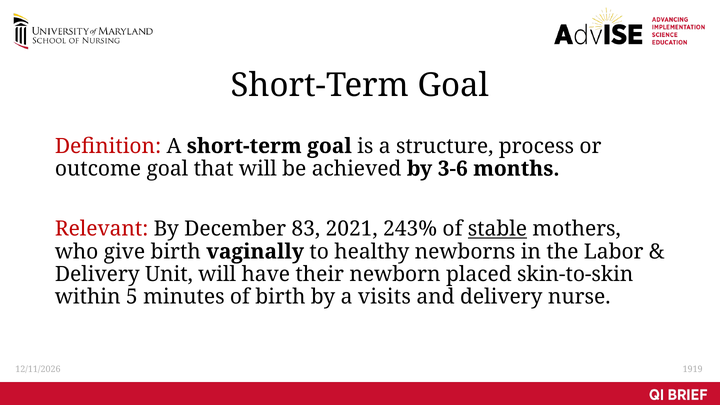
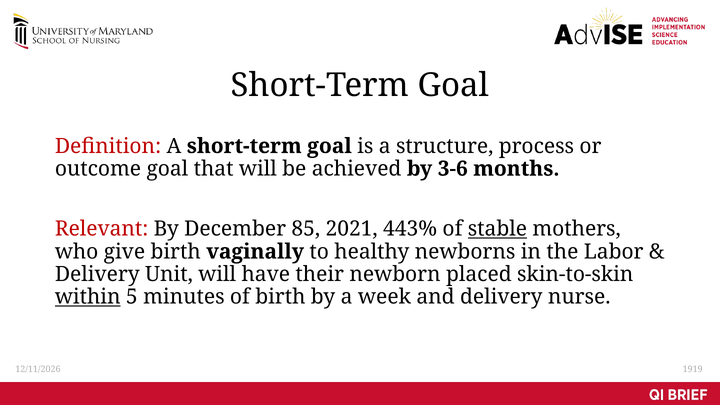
83: 83 -> 85
243%: 243% -> 443%
within underline: none -> present
visits: visits -> week
